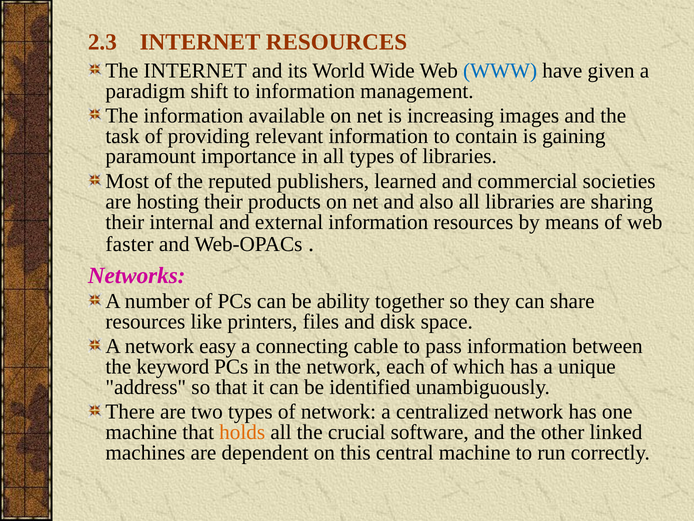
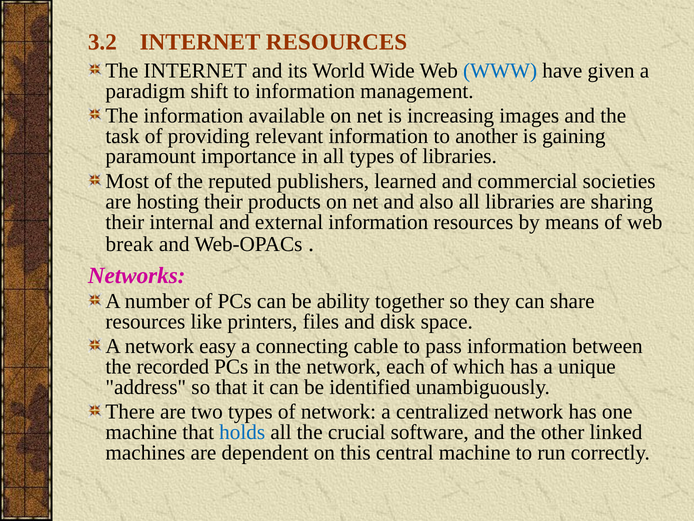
2.3: 2.3 -> 3.2
contain: contain -> another
faster: faster -> break
keyword: keyword -> recorded
holds colour: orange -> blue
